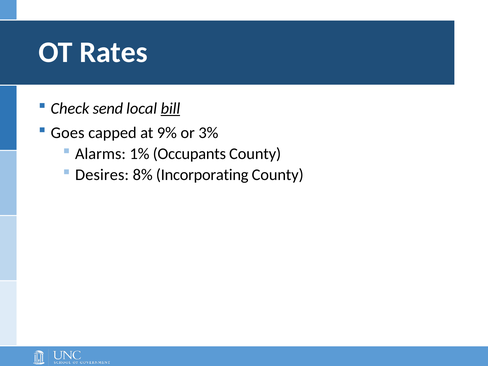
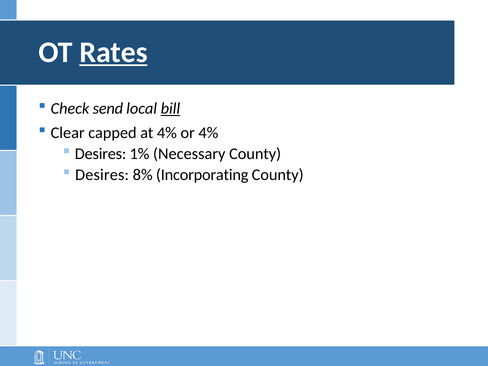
Rates underline: none -> present
Goes: Goes -> Clear
at 9%: 9% -> 4%
or 3%: 3% -> 4%
Alarms at (100, 154): Alarms -> Desires
Occupants: Occupants -> Necessary
